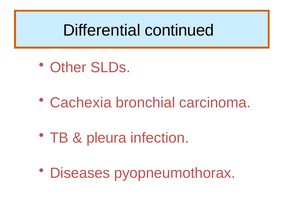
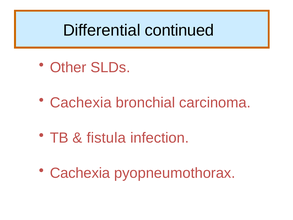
pleura: pleura -> fistula
Diseases at (80, 173): Diseases -> Cachexia
